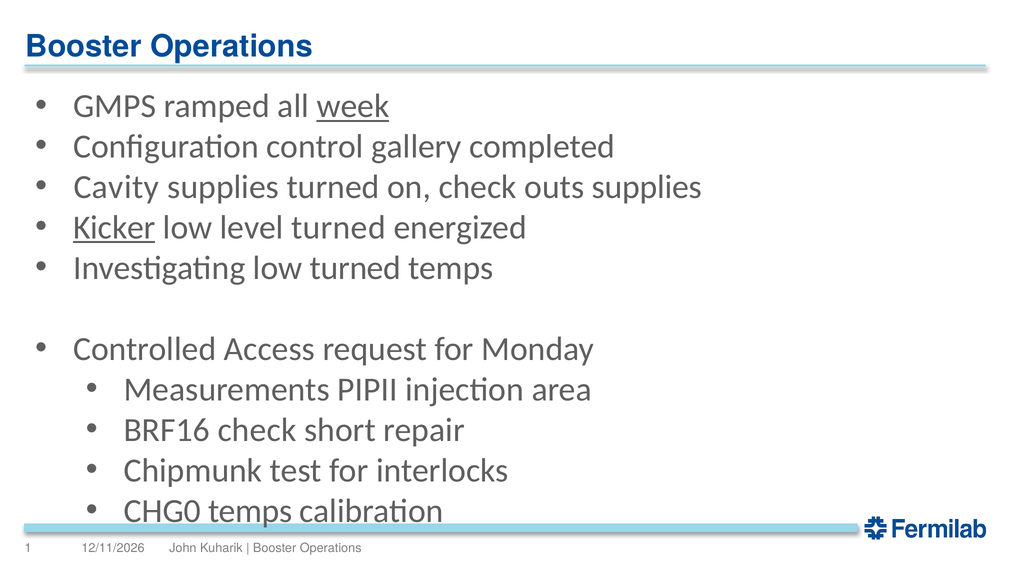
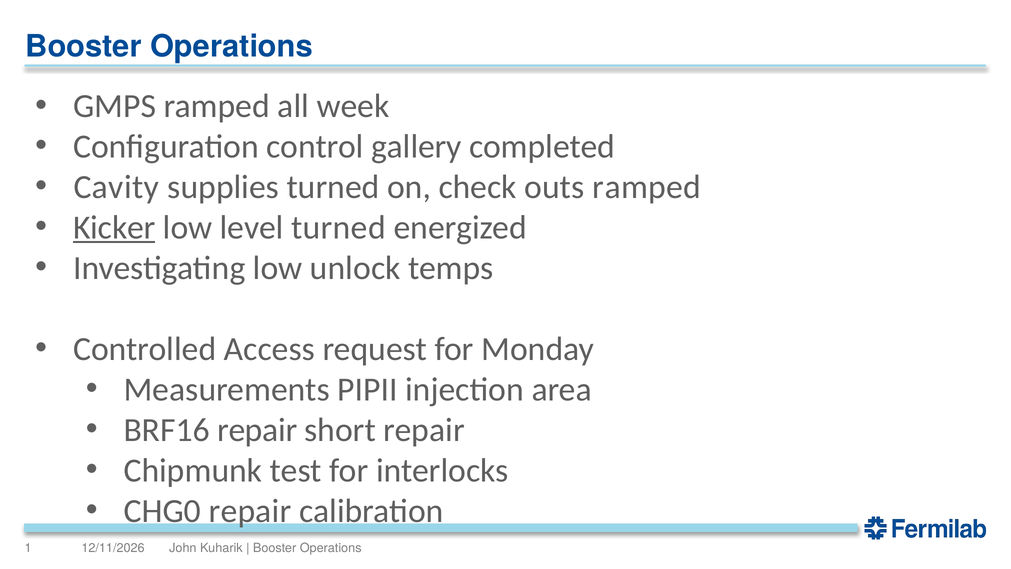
week underline: present -> none
outs supplies: supplies -> ramped
low turned: turned -> unlock
BRF16 check: check -> repair
CHG0 temps: temps -> repair
